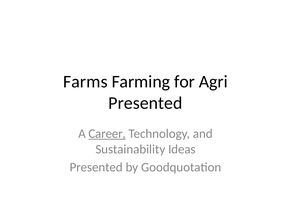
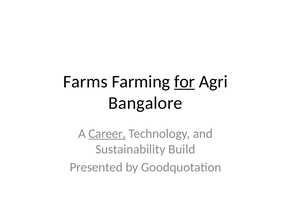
for underline: none -> present
Presented at (145, 103): Presented -> Bangalore
Ideas: Ideas -> Build
